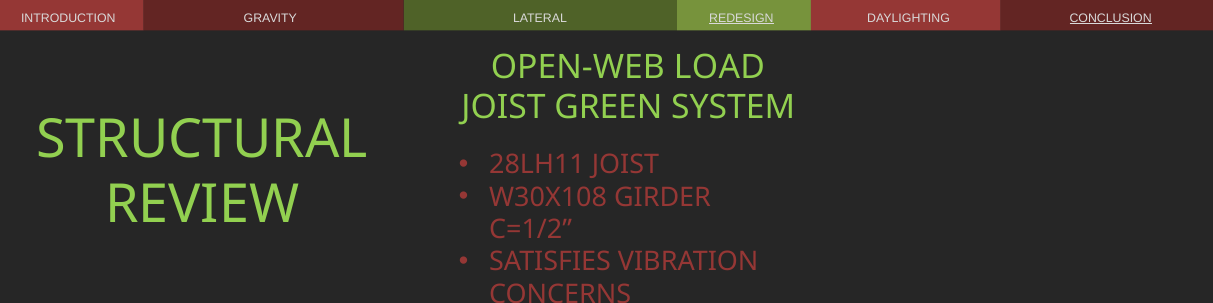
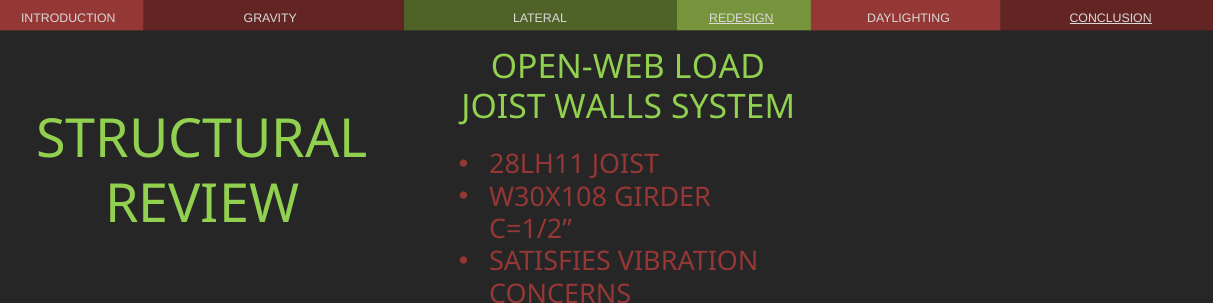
GREEN: GREEN -> WALLS
